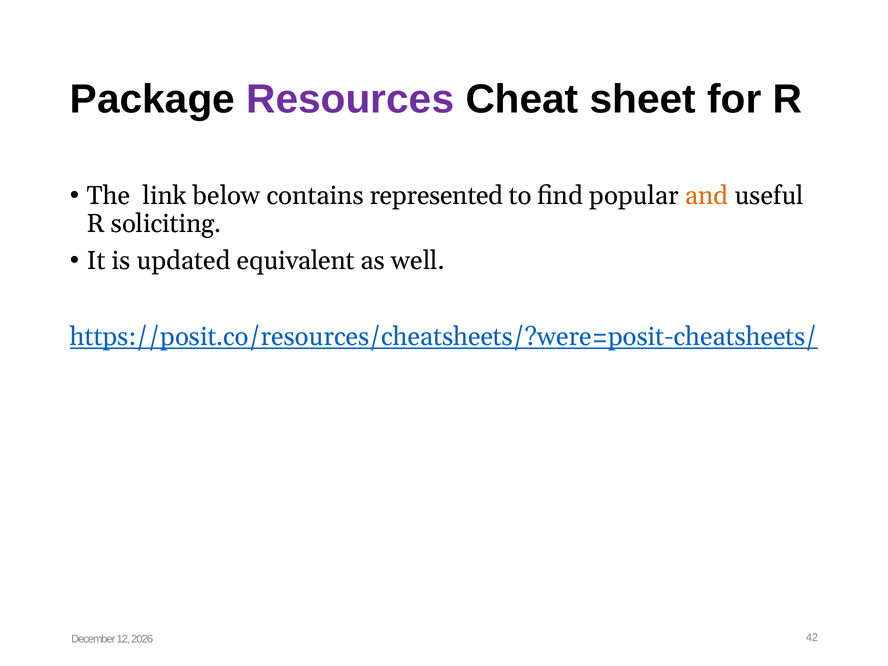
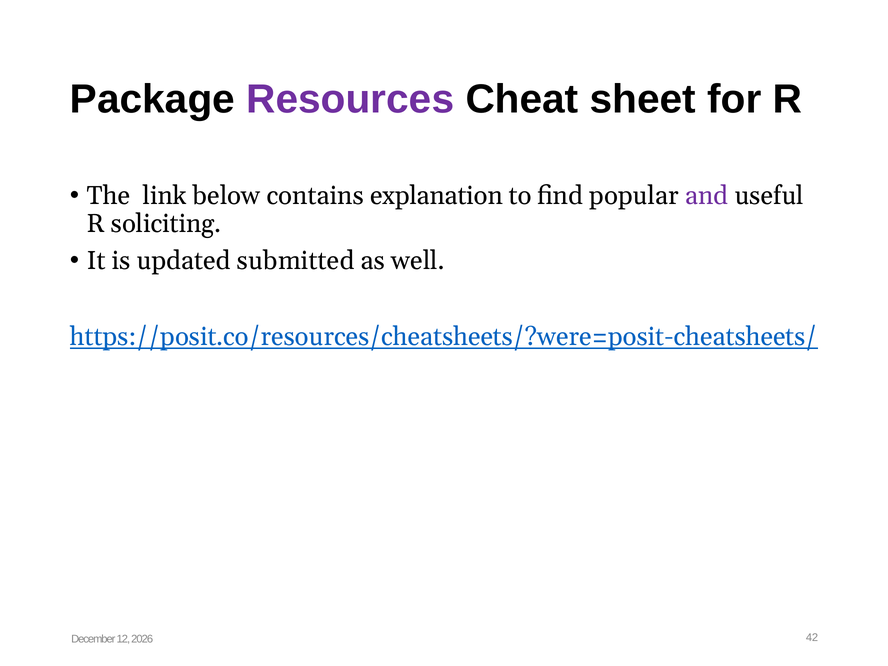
represented: represented -> explanation
and colour: orange -> purple
equivalent: equivalent -> submitted
